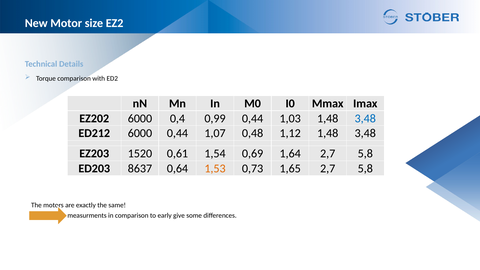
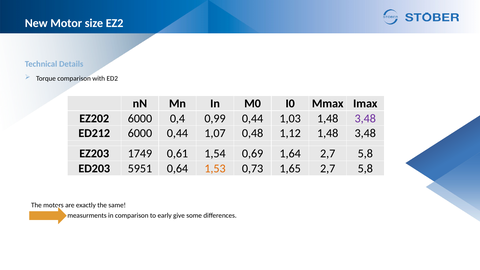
3,48 at (365, 118) colour: blue -> purple
1520: 1520 -> 1749
8637: 8637 -> 5951
